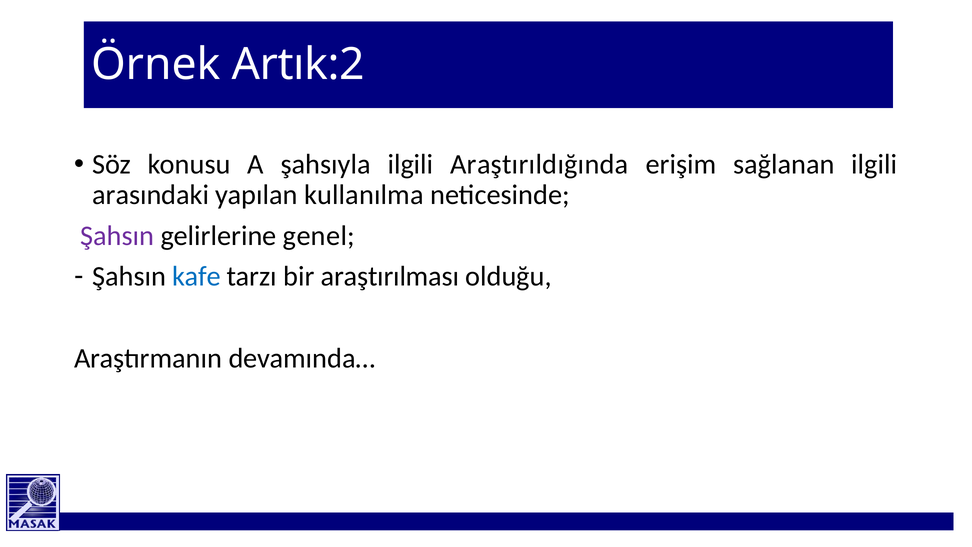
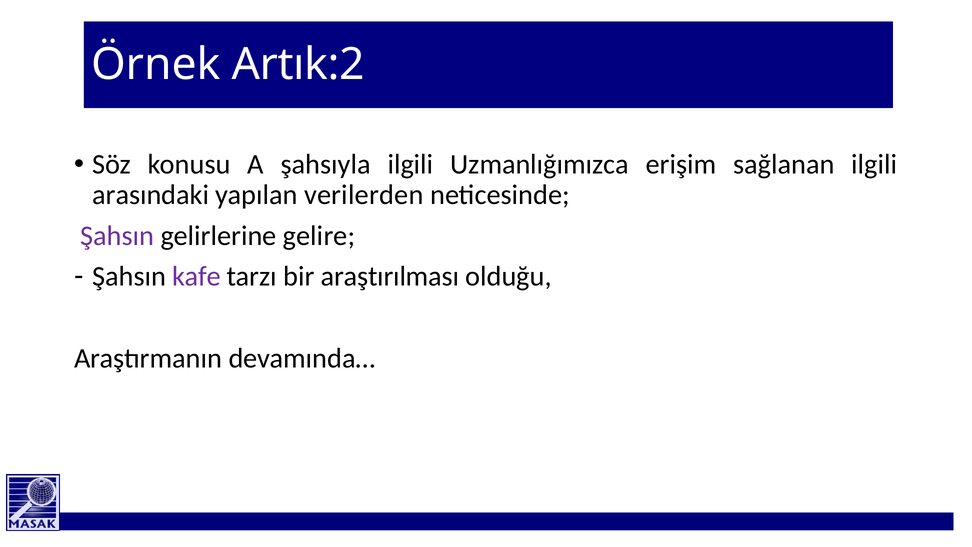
Araştırıldığında: Araştırıldığında -> Uzmanlığımızca
kullanılma: kullanılma -> verilerden
genel: genel -> gelire
kafe colour: blue -> purple
